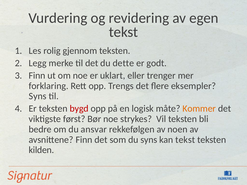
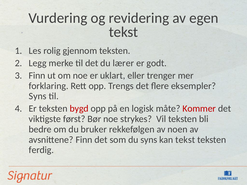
dette: dette -> lærer
Kommer colour: orange -> red
ansvar: ansvar -> bruker
kilden: kilden -> ferdig
